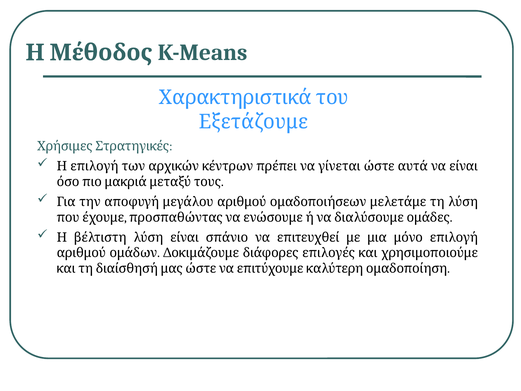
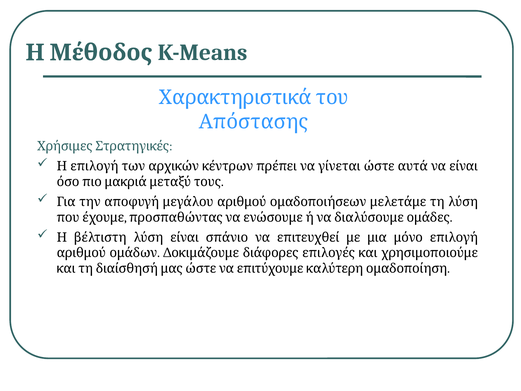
Εξετάζουμε: Εξετάζουμε -> Απόστασης
